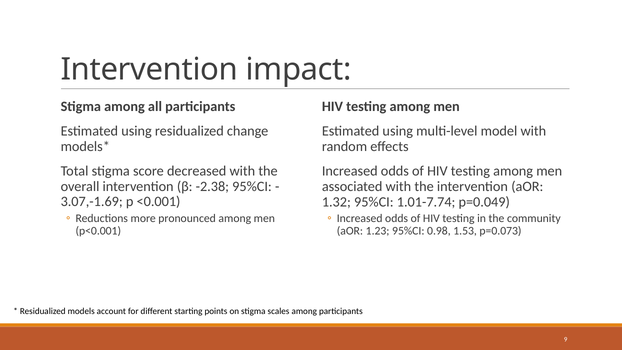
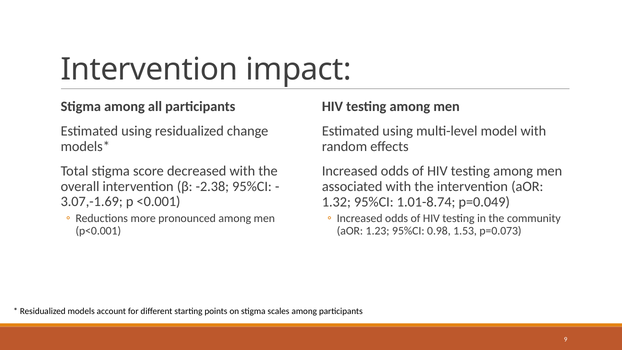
1.01-7.74: 1.01-7.74 -> 1.01-8.74
